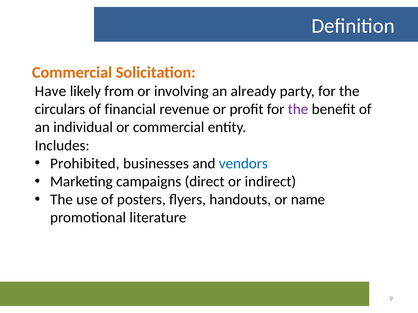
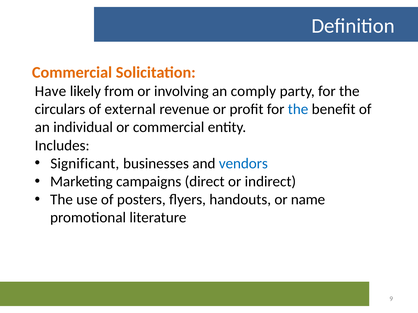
already: already -> comply
financial: financial -> external
the at (298, 109) colour: purple -> blue
Prohibited: Prohibited -> Significant
